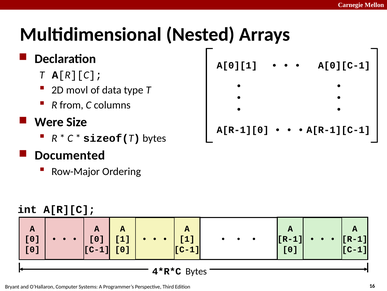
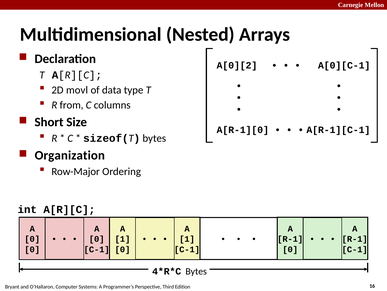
A[0][1: A[0][1 -> A[0][2
Were: Were -> Short
Documented: Documented -> Organization
